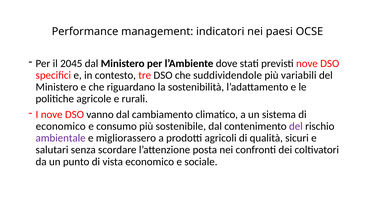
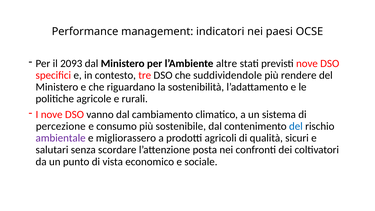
2045: 2045 -> 2093
dove: dove -> altre
variabili: variabili -> rendere
economico at (61, 126): economico -> percezione
del at (296, 126) colour: purple -> blue
